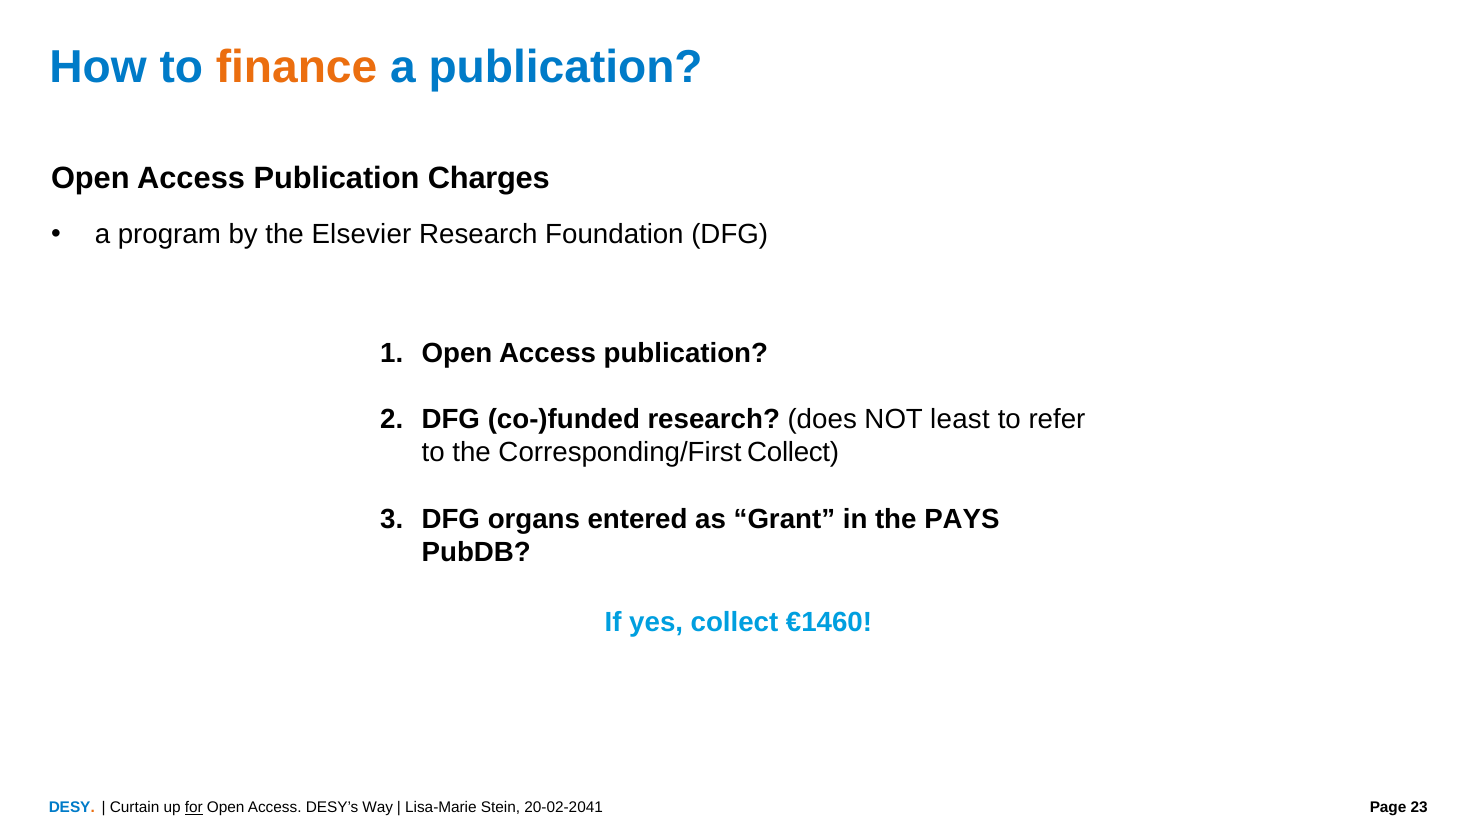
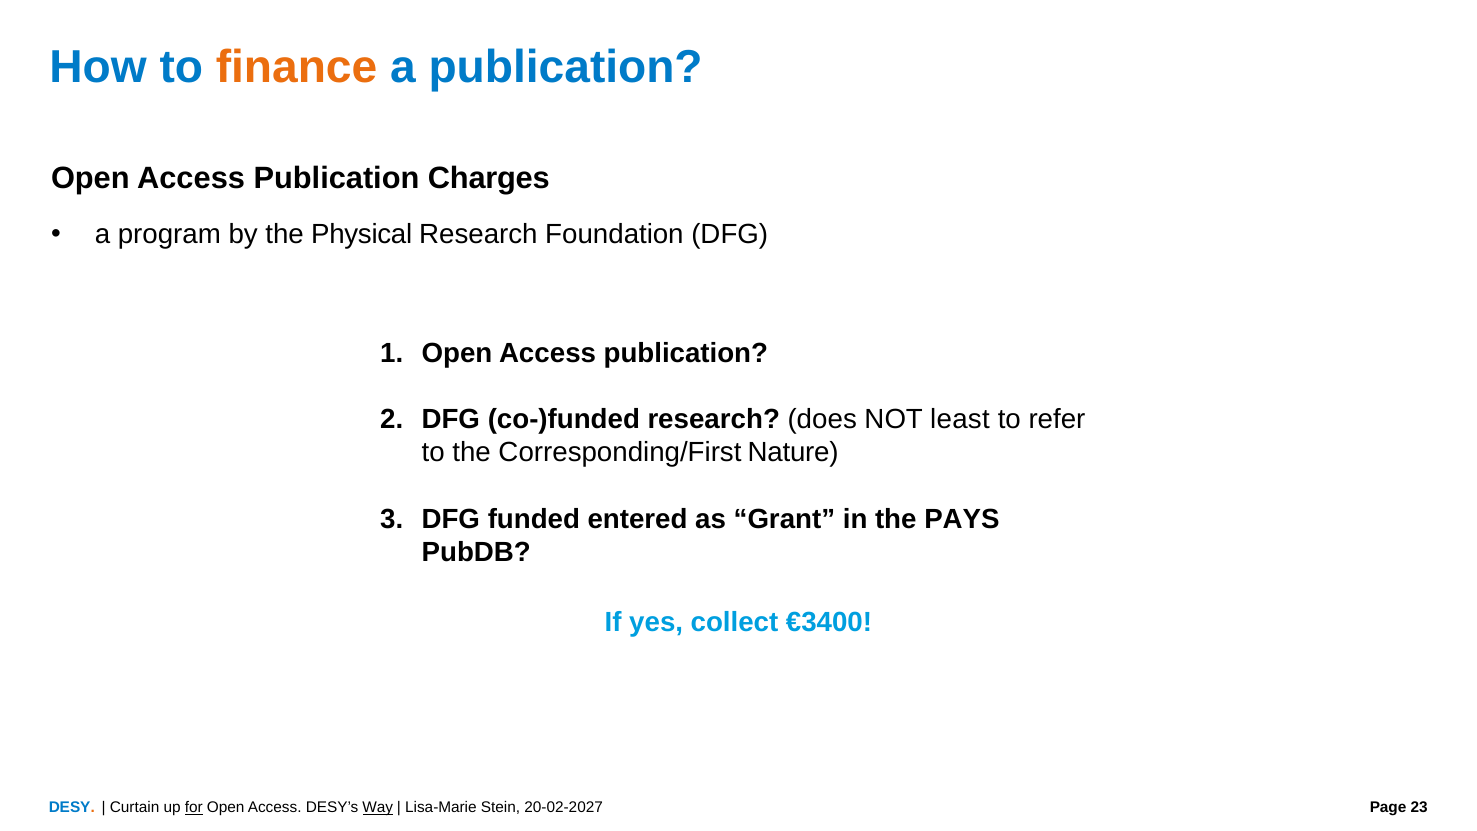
Elsevier: Elsevier -> Physical
Corresponding/First Collect: Collect -> Nature
organs: organs -> funded
€1460: €1460 -> €3400
Way underline: none -> present
20-02-2041: 20-02-2041 -> 20-02-2027
